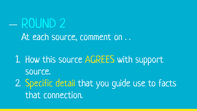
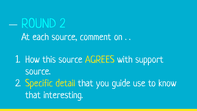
facts: facts -> know
connection: connection -> interesting
